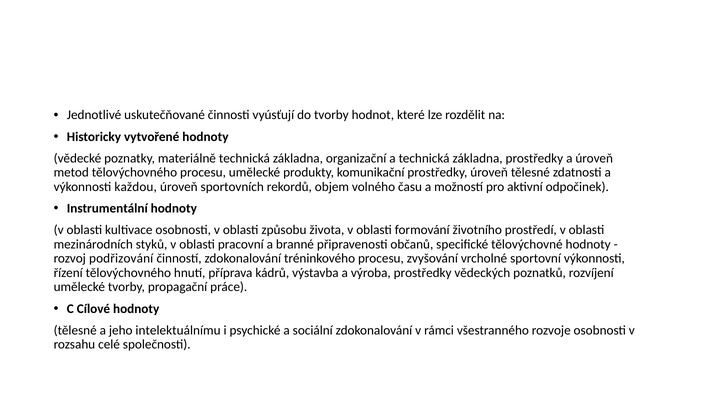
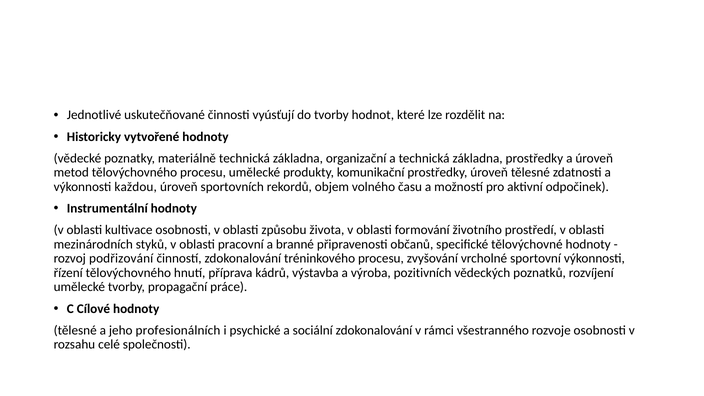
výroba prostředky: prostředky -> pozitivních
intelektuálnímu: intelektuálnímu -> profesionálních
